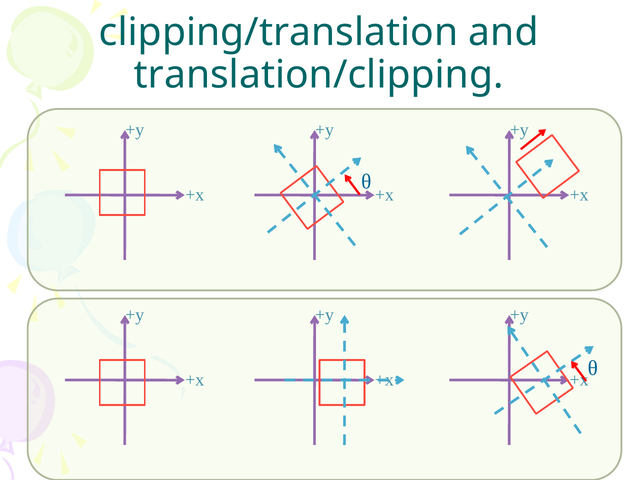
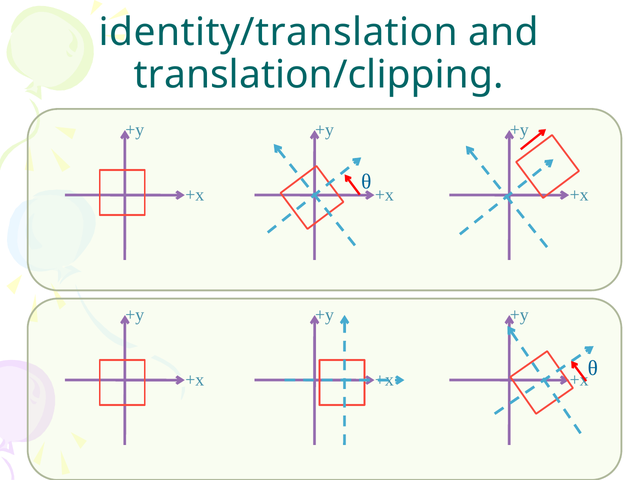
clipping/translation: clipping/translation -> identity/translation
